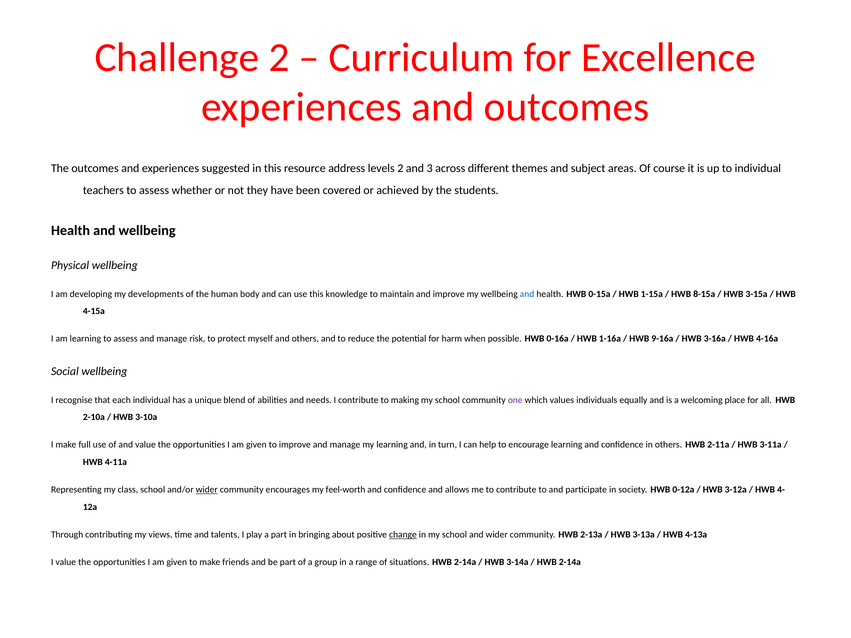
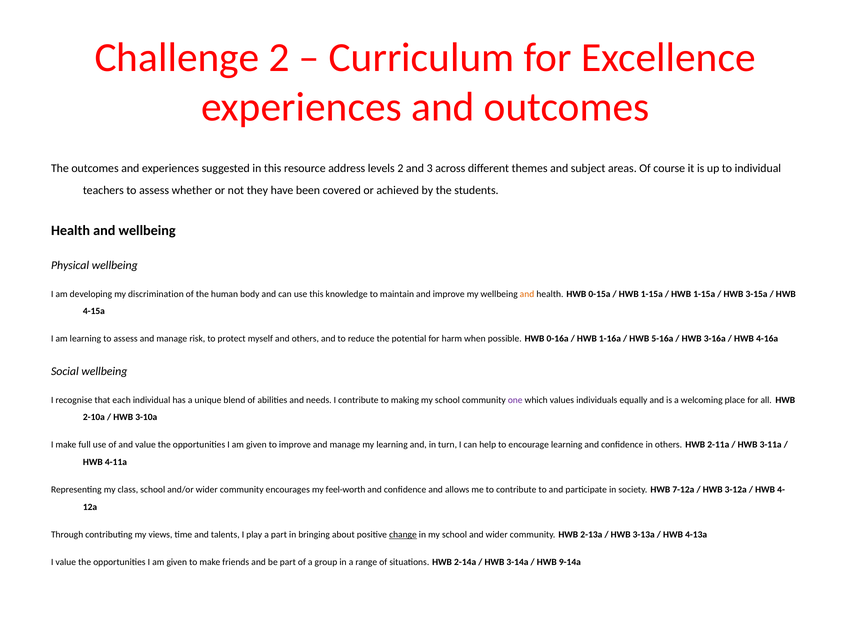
developments: developments -> discrimination
and at (527, 294) colour: blue -> orange
8-15a at (704, 294): 8-15a -> 1-15a
9-16a: 9-16a -> 5-16a
wider at (207, 490) underline: present -> none
0-12a: 0-12a -> 7-12a
2-14a at (570, 562): 2-14a -> 9-14a
